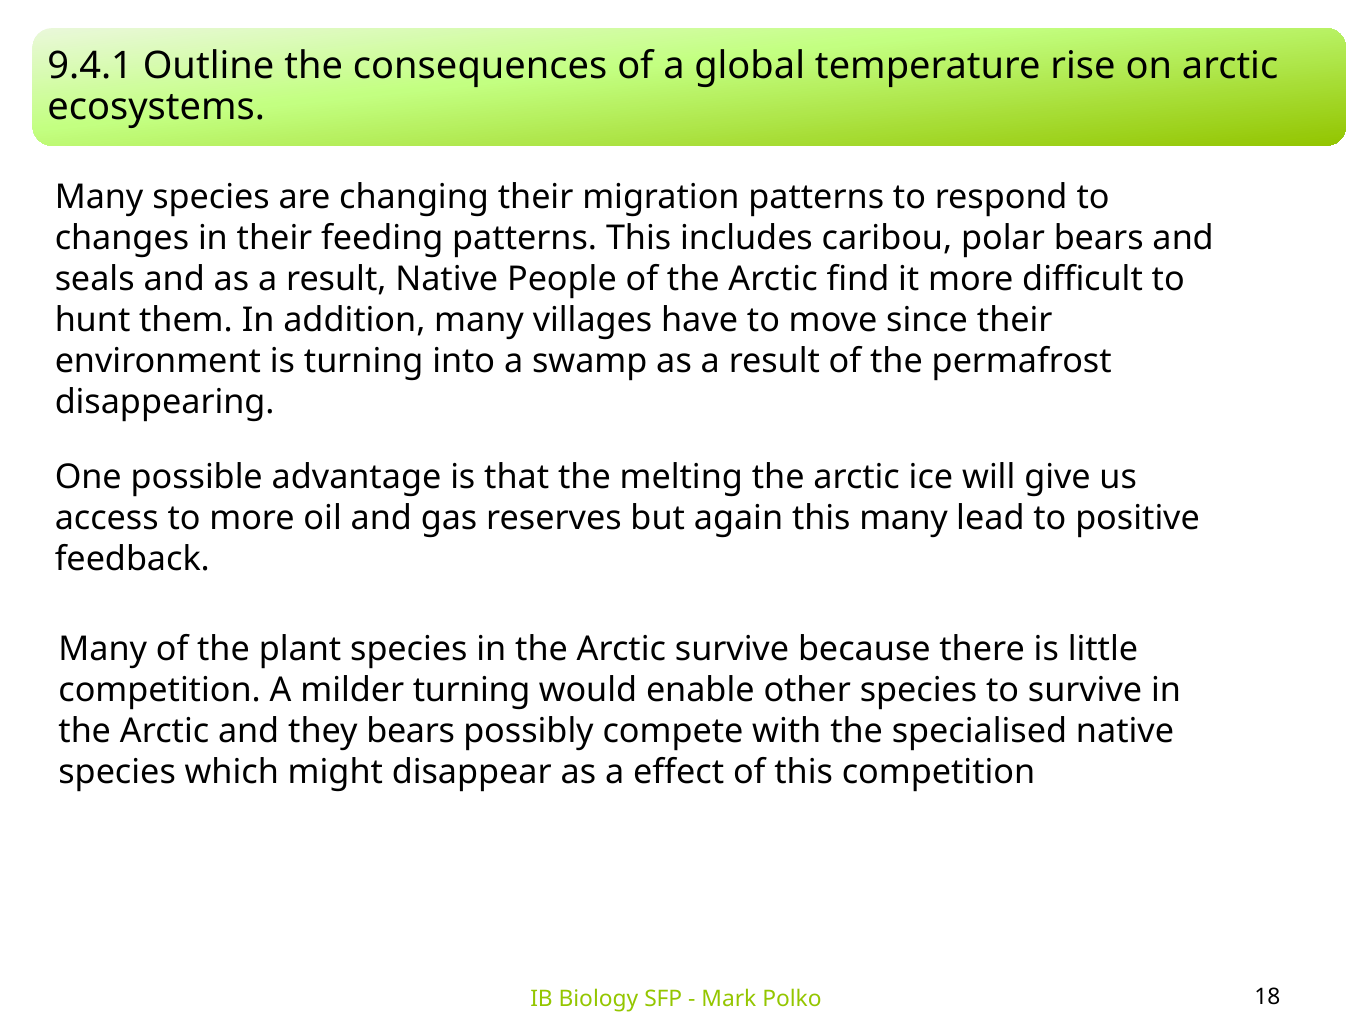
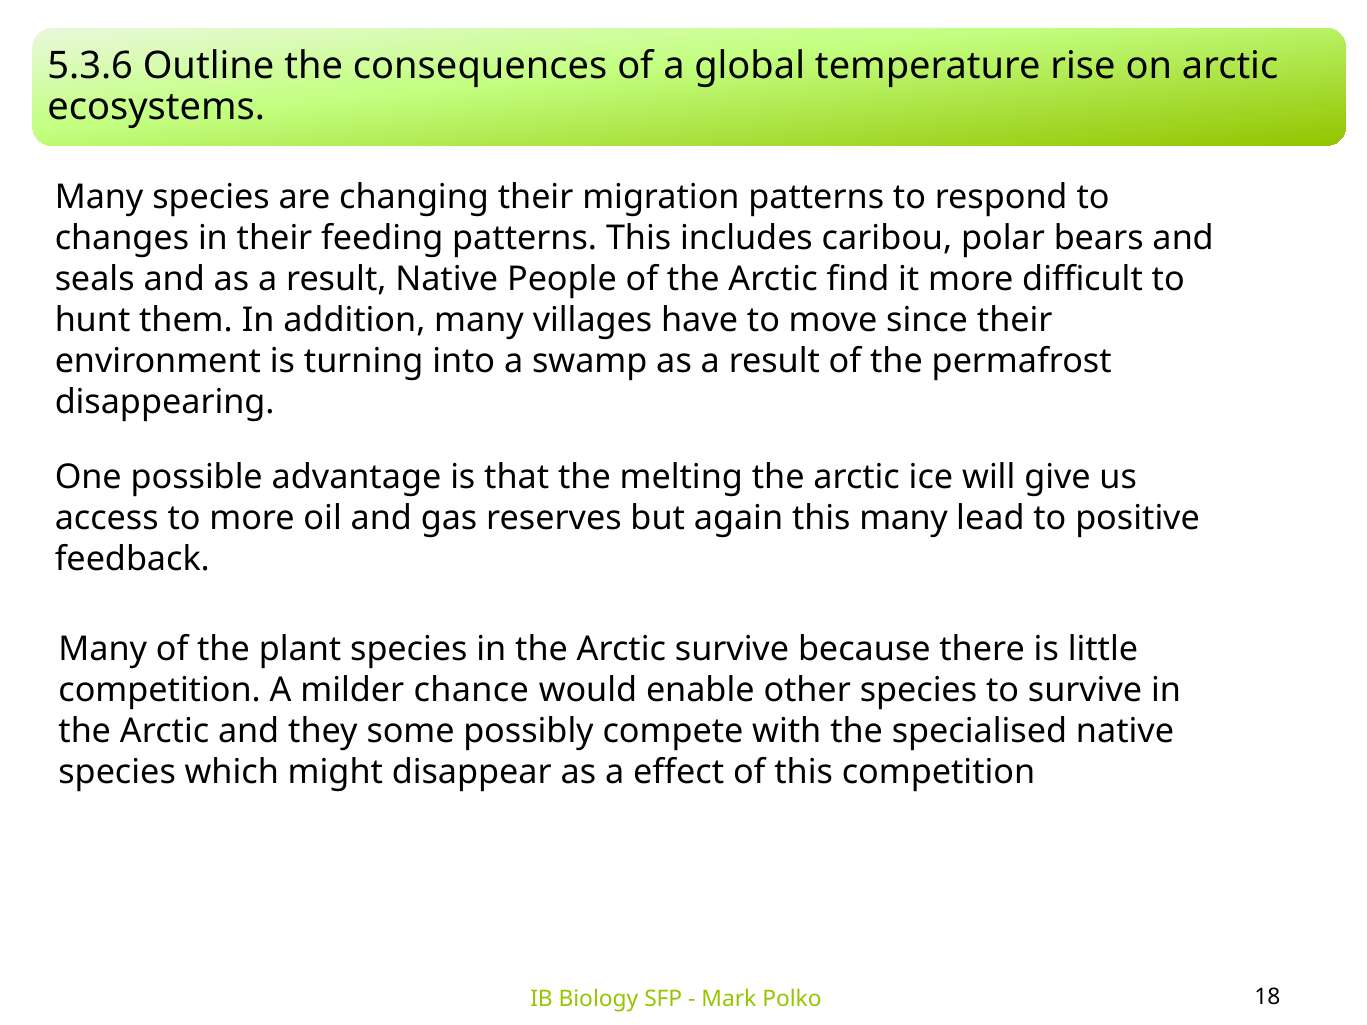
9.4.1: 9.4.1 -> 5.3.6
milder turning: turning -> chance
they bears: bears -> some
